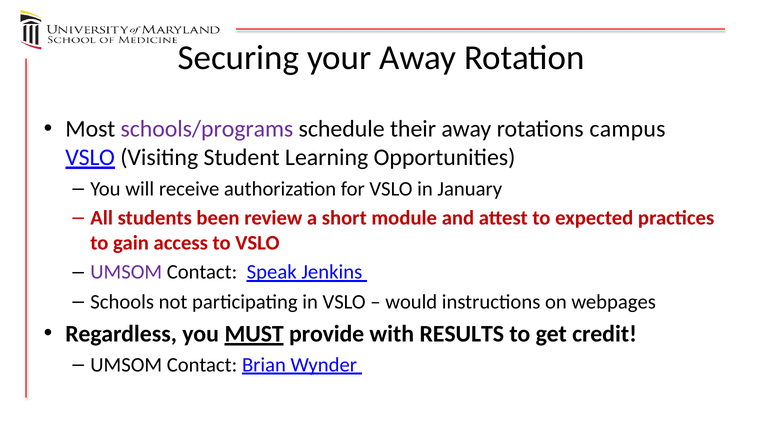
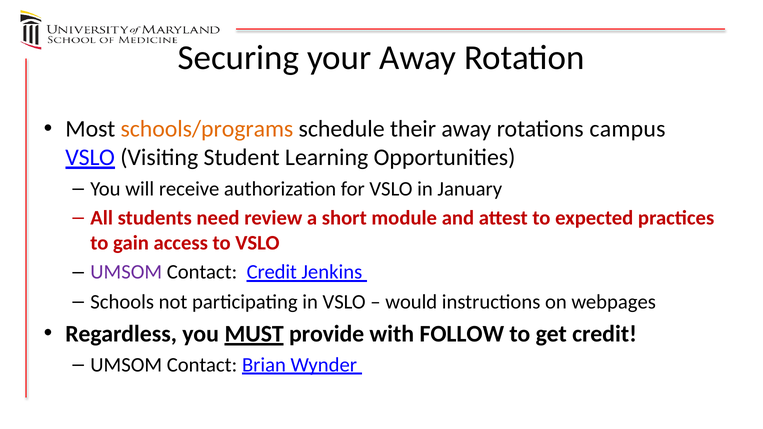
schools/programs colour: purple -> orange
been: been -> need
Contact Speak: Speak -> Credit
RESULTS: RESULTS -> FOLLOW
